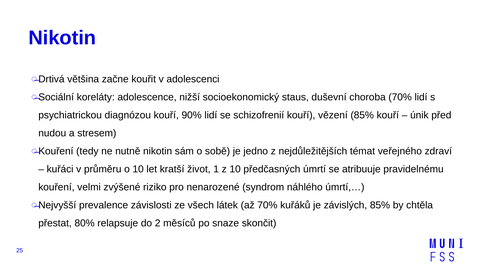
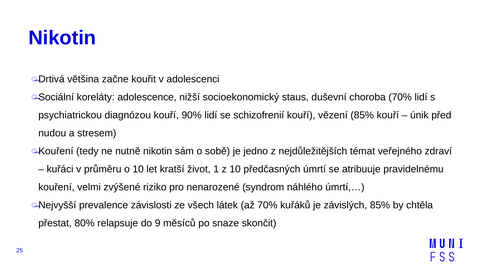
2: 2 -> 9
